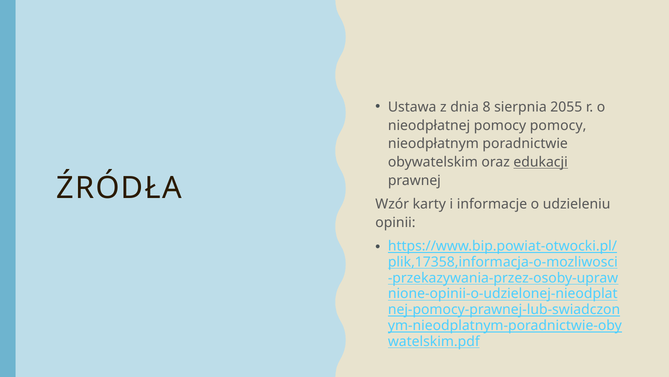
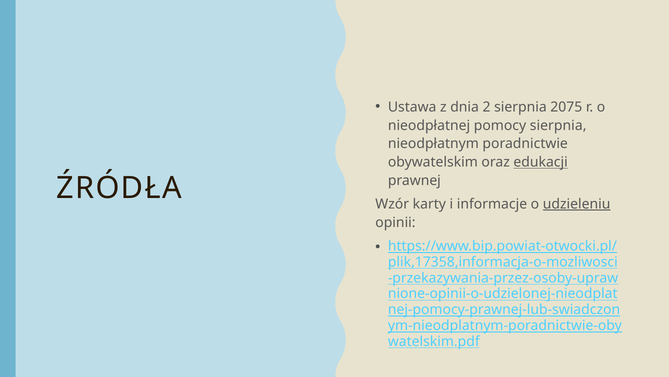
8: 8 -> 2
2055: 2055 -> 2075
pomocy pomocy: pomocy -> sierpnia
udzieleniu underline: none -> present
